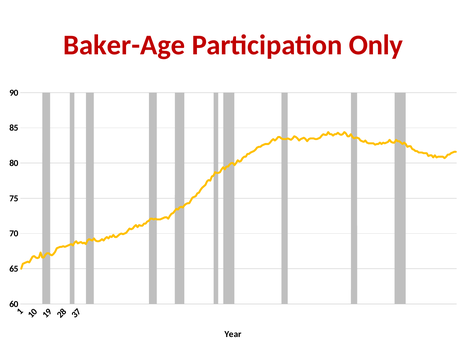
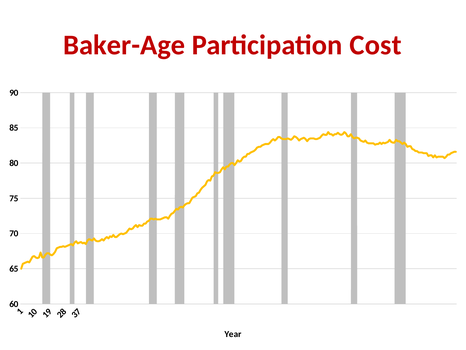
Only: Only -> Cost
